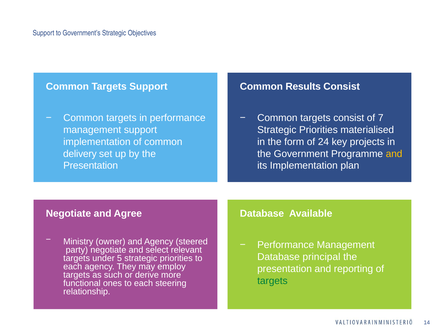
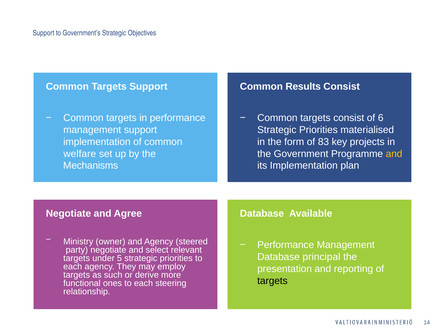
7: 7 -> 6
24: 24 -> 83
delivery: delivery -> welfare
Presentation at (91, 166): Presentation -> Mechanisms
targets at (272, 281) colour: green -> black
